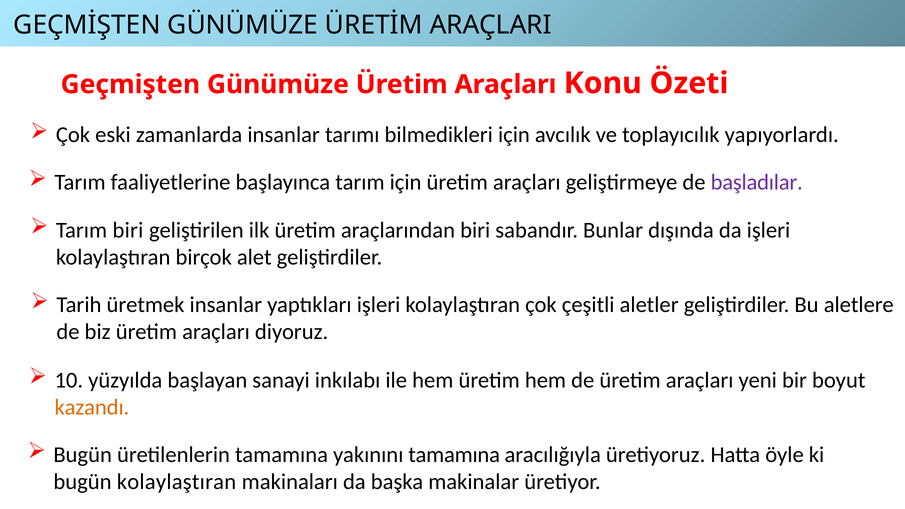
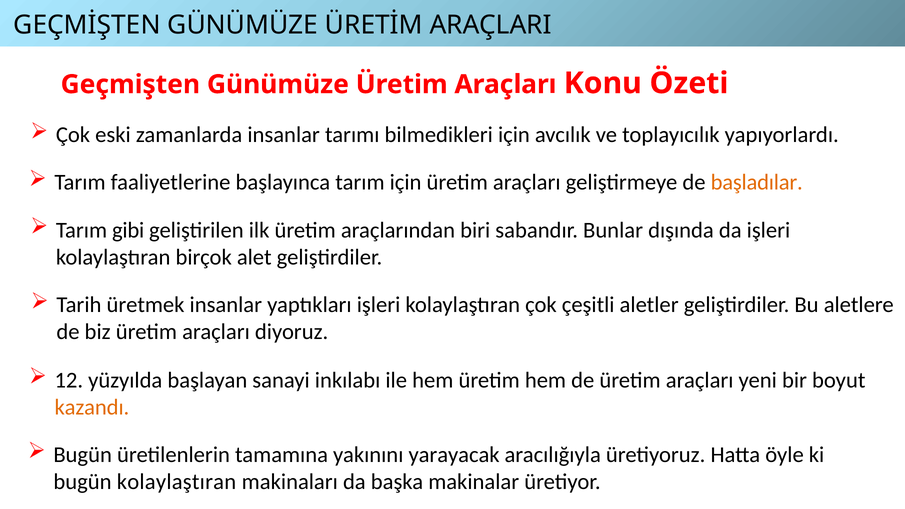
başladılar colour: purple -> orange
Tarım biri: biri -> gibi
10: 10 -> 12
yakınını tamamına: tamamına -> yarayacak
